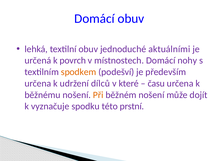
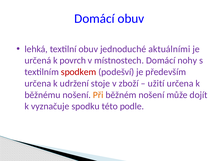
spodkem colour: orange -> red
dílců: dílců -> stoje
které: které -> zboží
času: času -> užití
prstní: prstní -> podle
